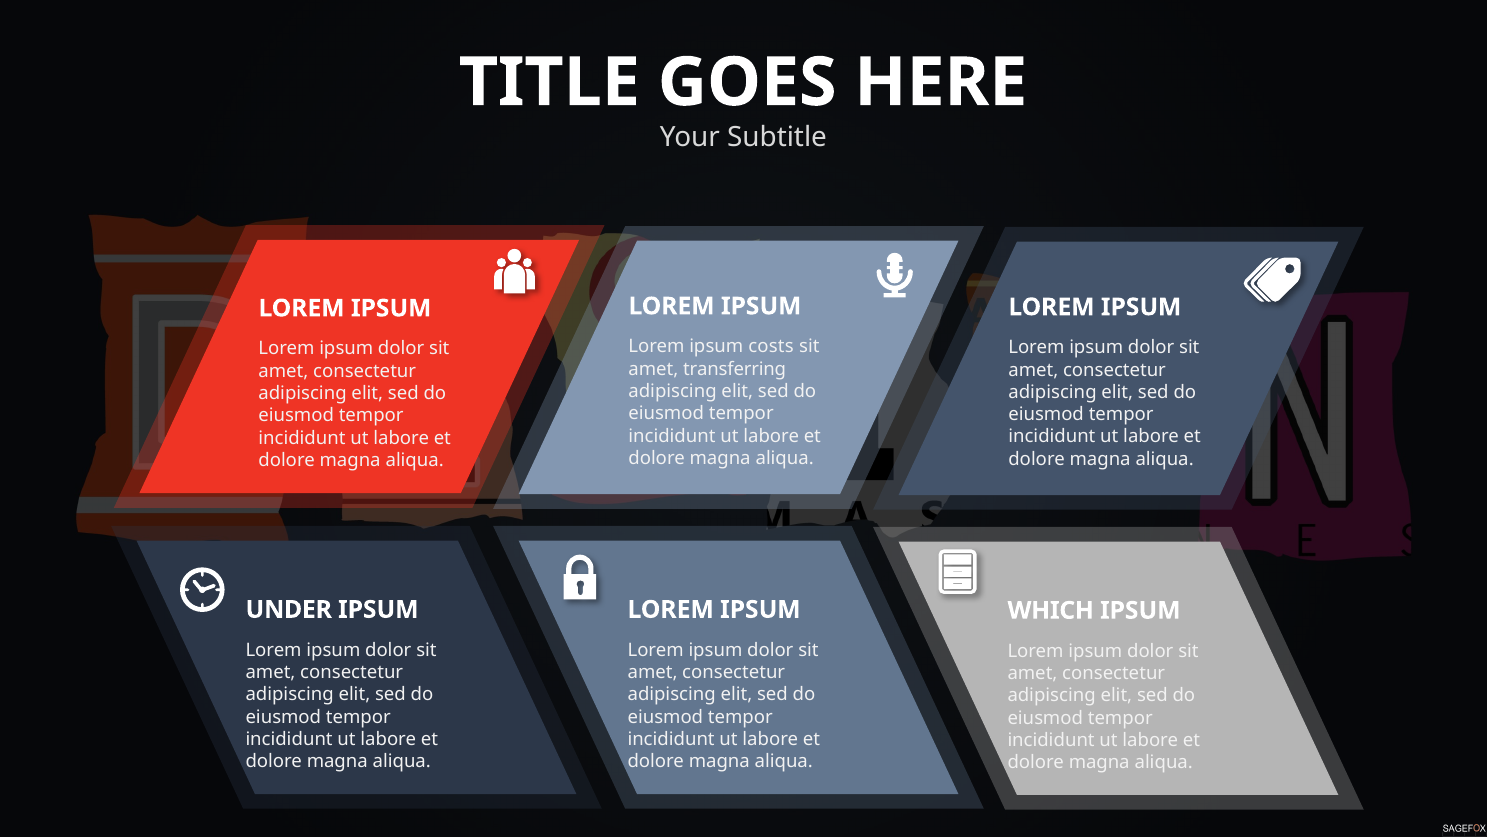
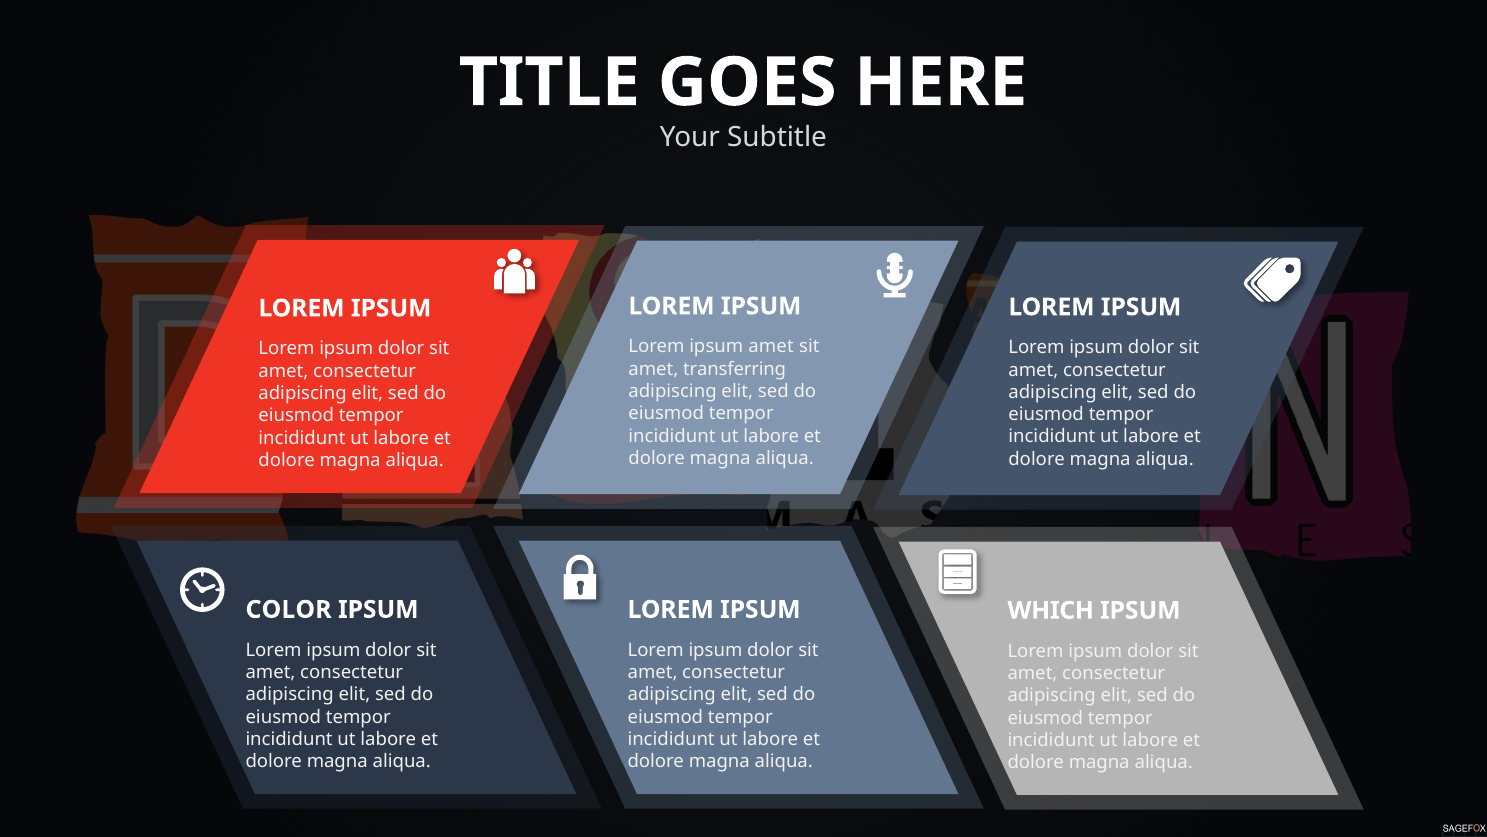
ipsum costs: costs -> amet
UNDER: UNDER -> COLOR
